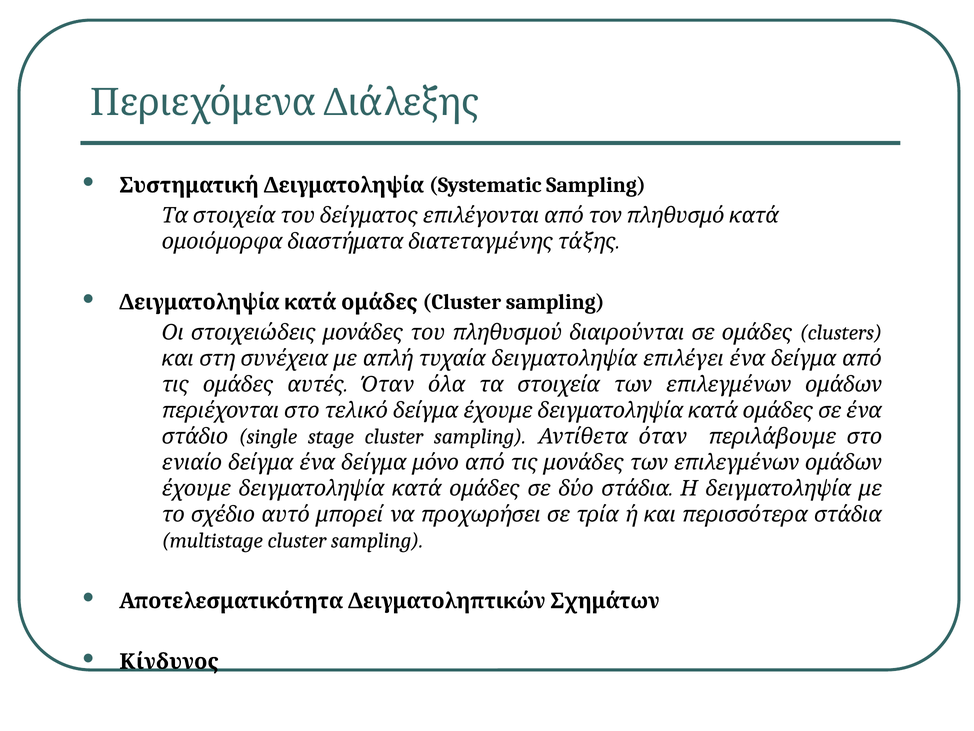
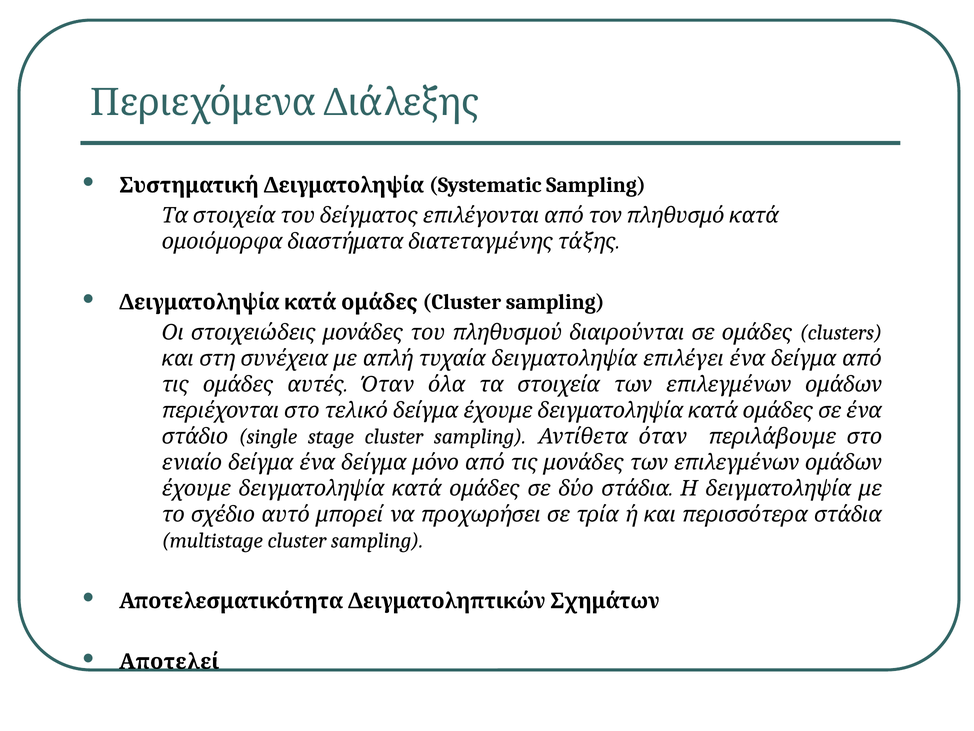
Κίνδυνος: Κίνδυνος -> Αποτελεί
